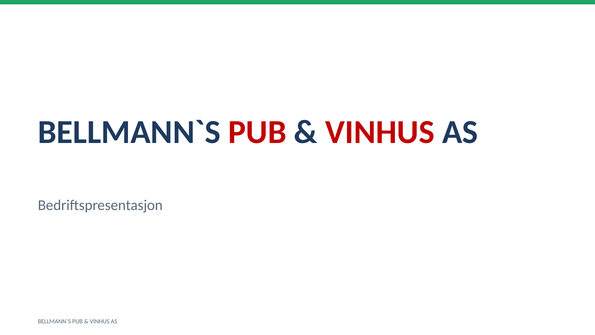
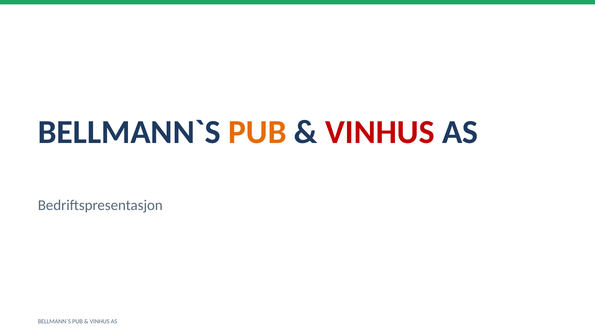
PUB at (257, 132) colour: red -> orange
